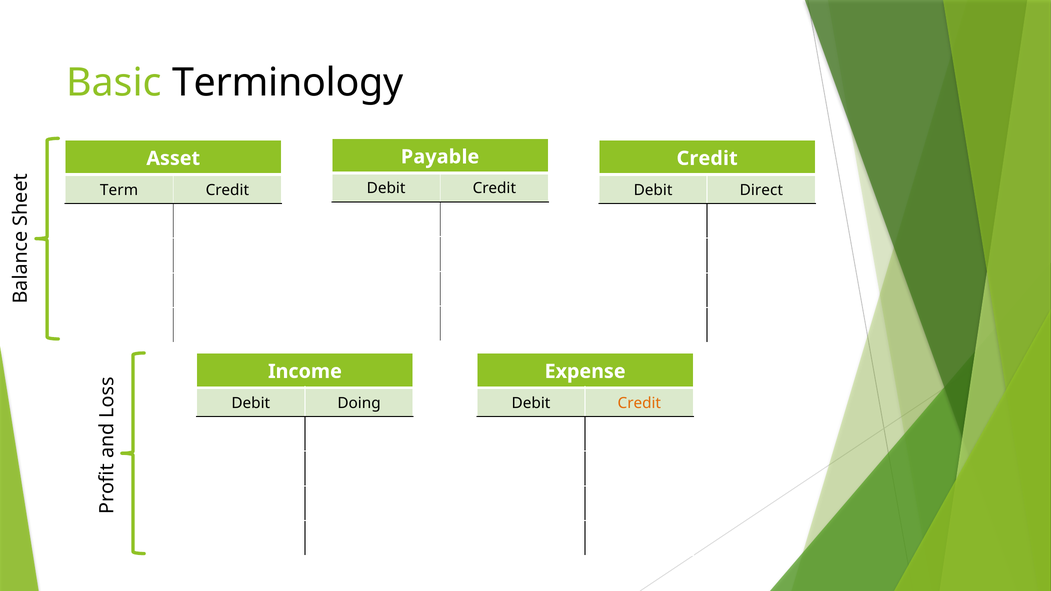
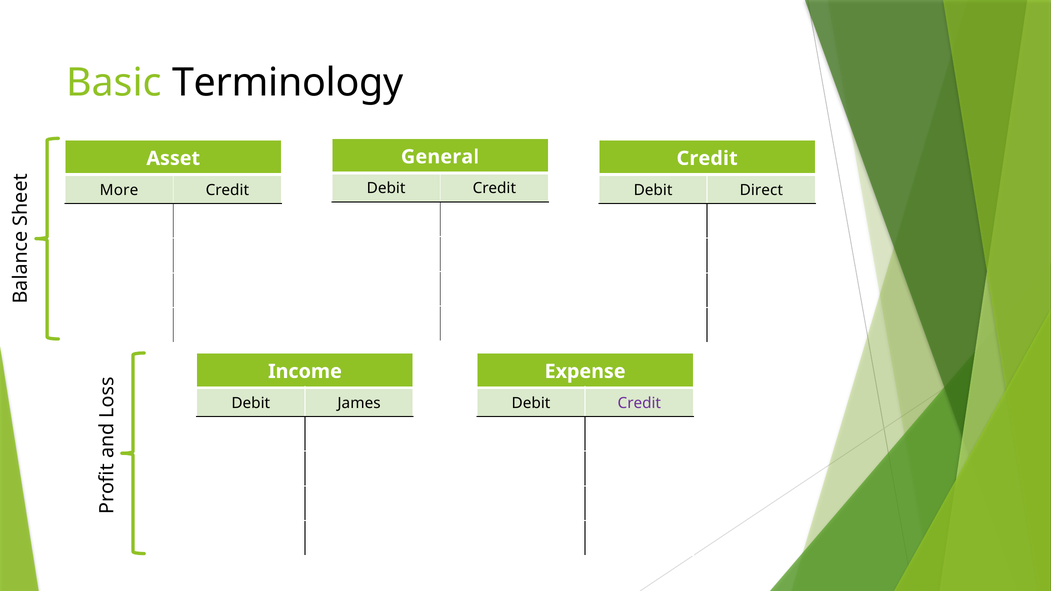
Payable: Payable -> General
Term: Term -> More
Doing: Doing -> James
Credit at (639, 403) colour: orange -> purple
